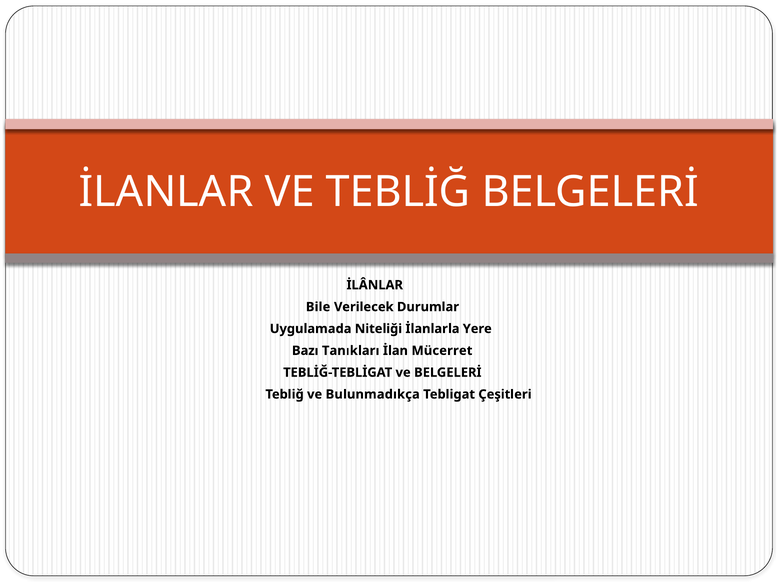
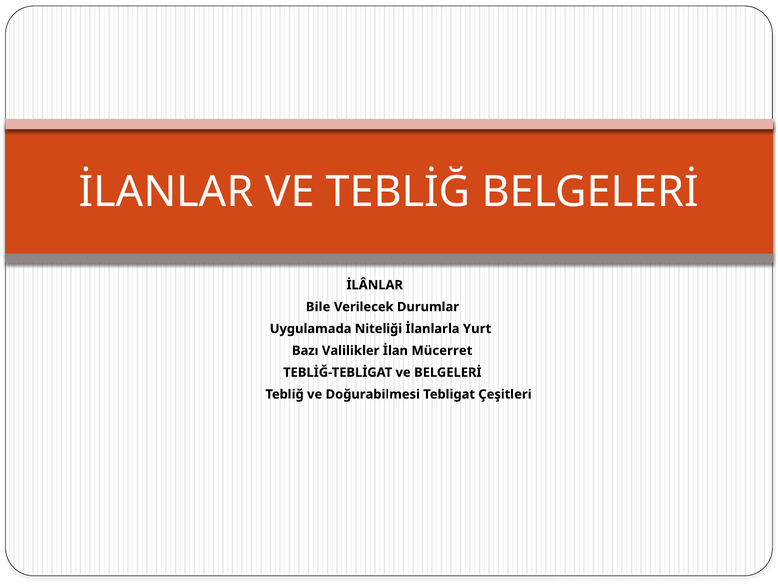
Yere: Yere -> Yurt
Tanıkları: Tanıkları -> Valilikler
Bulunmadıkça: Bulunmadıkça -> Doğurabilmesi
